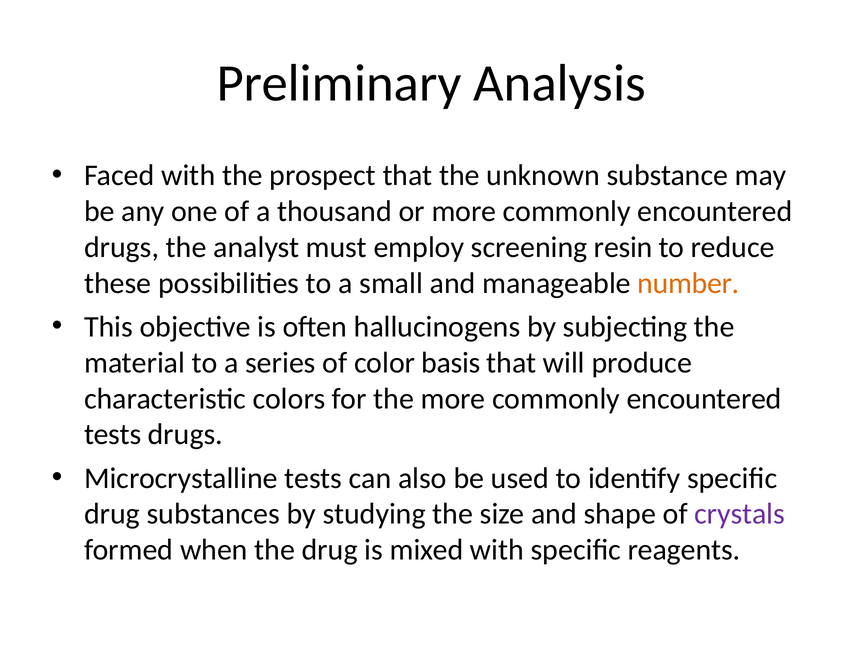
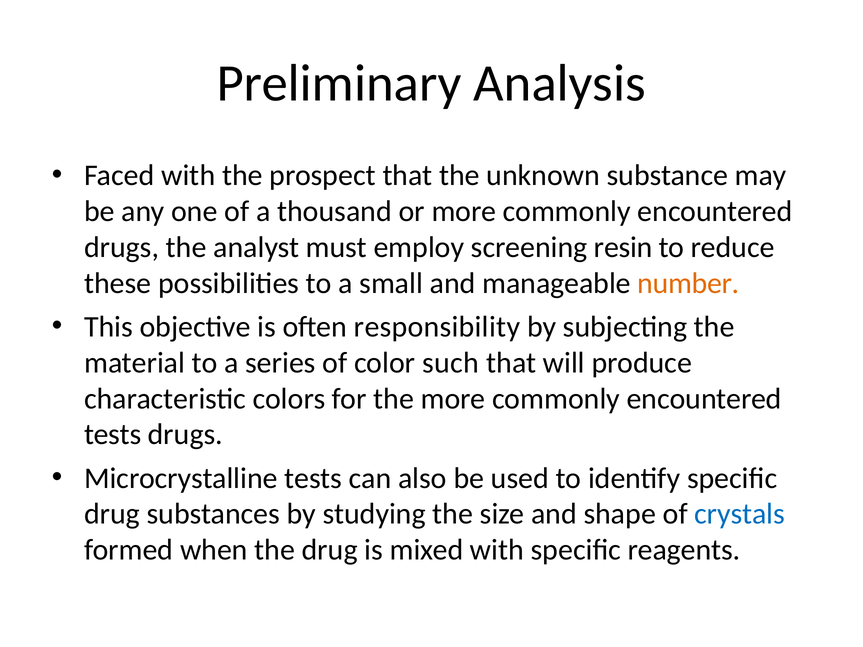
hallucinogens: hallucinogens -> responsibility
basis: basis -> such
crystals colour: purple -> blue
